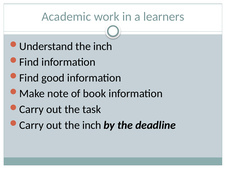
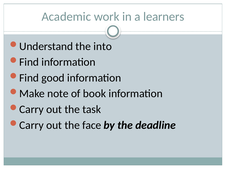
inch at (103, 46): inch -> into
out the inch: inch -> face
